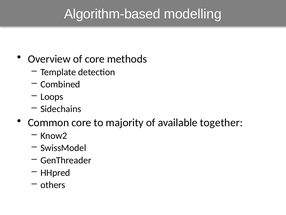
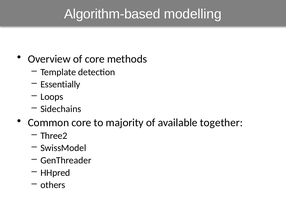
Combined: Combined -> Essentially
Know2: Know2 -> Three2
